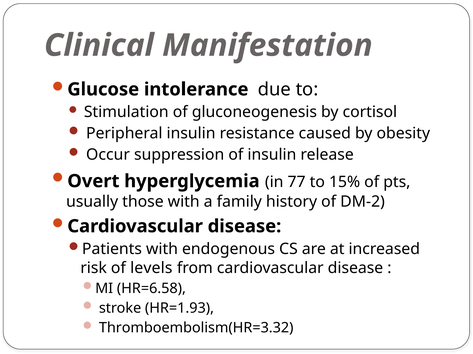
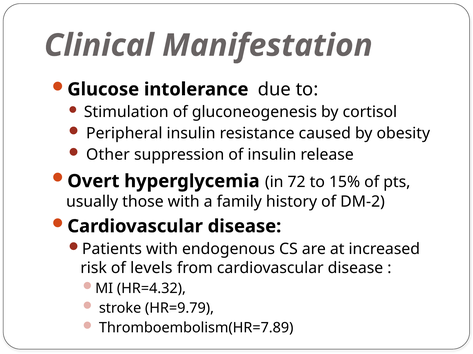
Occur: Occur -> Other
77: 77 -> 72
HR=6.58: HR=6.58 -> HR=4.32
HR=1.93: HR=1.93 -> HR=9.79
Thromboembolism(HR=3.32: Thromboembolism(HR=3.32 -> Thromboembolism(HR=7.89
